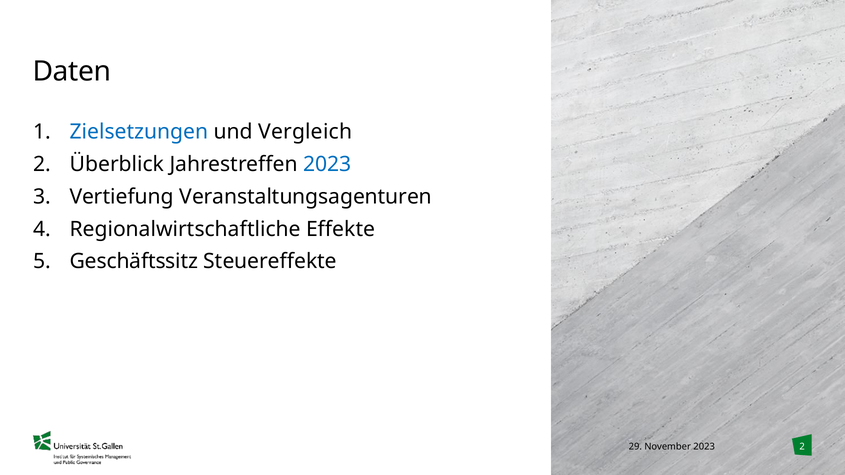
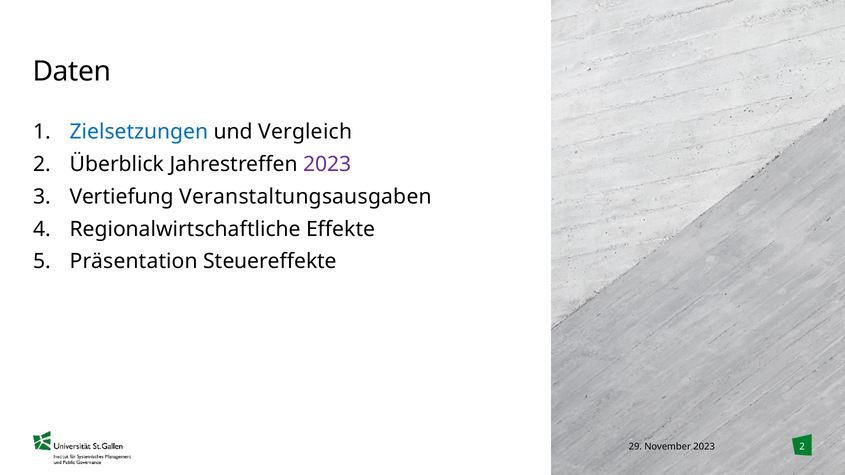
2023 at (327, 164) colour: blue -> purple
Veranstaltungsagenturen: Veranstaltungsagenturen -> Veranstaltungsausgaben
Geschäftssitz: Geschäftssitz -> Präsentation
